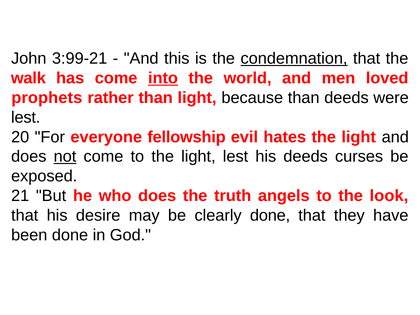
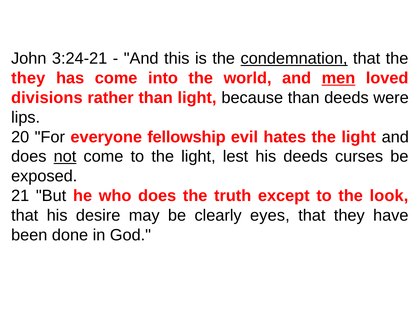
3:99-21: 3:99-21 -> 3:24-21
walk at (28, 78): walk -> they
into underline: present -> none
men underline: none -> present
prophets: prophets -> divisions
lest at (26, 117): lest -> lips
angels: angels -> except
clearly done: done -> eyes
